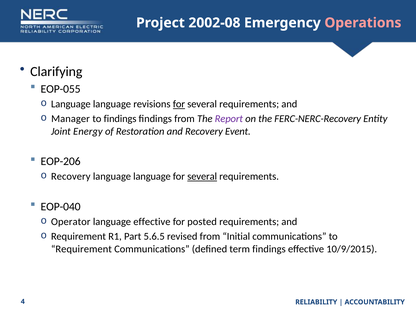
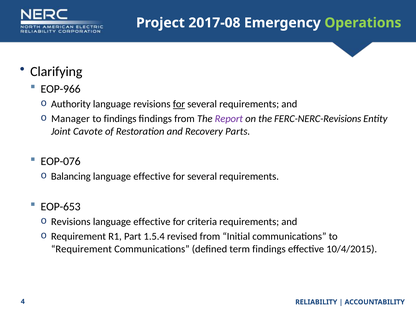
2002-08: 2002-08 -> 2017-08
Operations colour: pink -> light green
EOP-055: EOP-055 -> EOP-966
Language at (71, 104): Language -> Authority
FERC-NERC-Recovery: FERC-NERC-Recovery -> FERC-NERC-Revisions
Energy: Energy -> Cavote
Event: Event -> Parts
EOP-206: EOP-206 -> EOP-076
Recovery at (71, 177): Recovery -> Balancing
language at (152, 177): language -> effective
several at (202, 177) underline: present -> none
EOP-040: EOP-040 -> EOP-653
Operator at (71, 222): Operator -> Revisions
posted: posted -> criteria
5.6.5: 5.6.5 -> 1.5.4
10/9/2015: 10/9/2015 -> 10/4/2015
